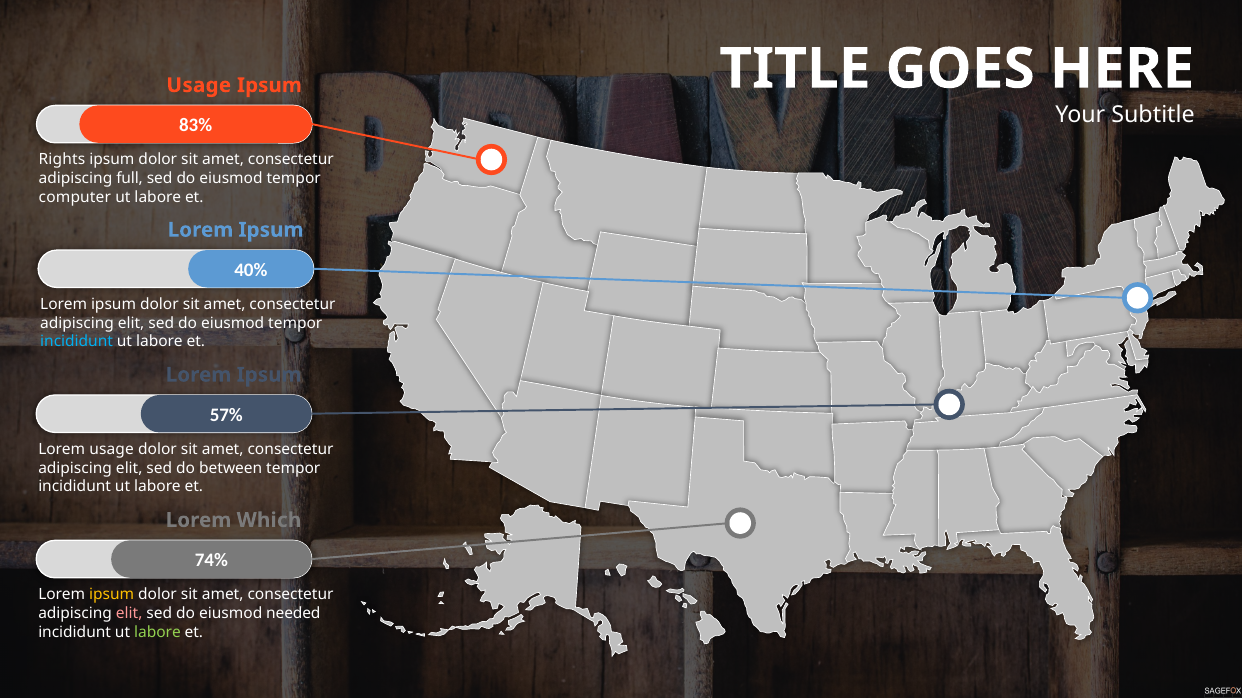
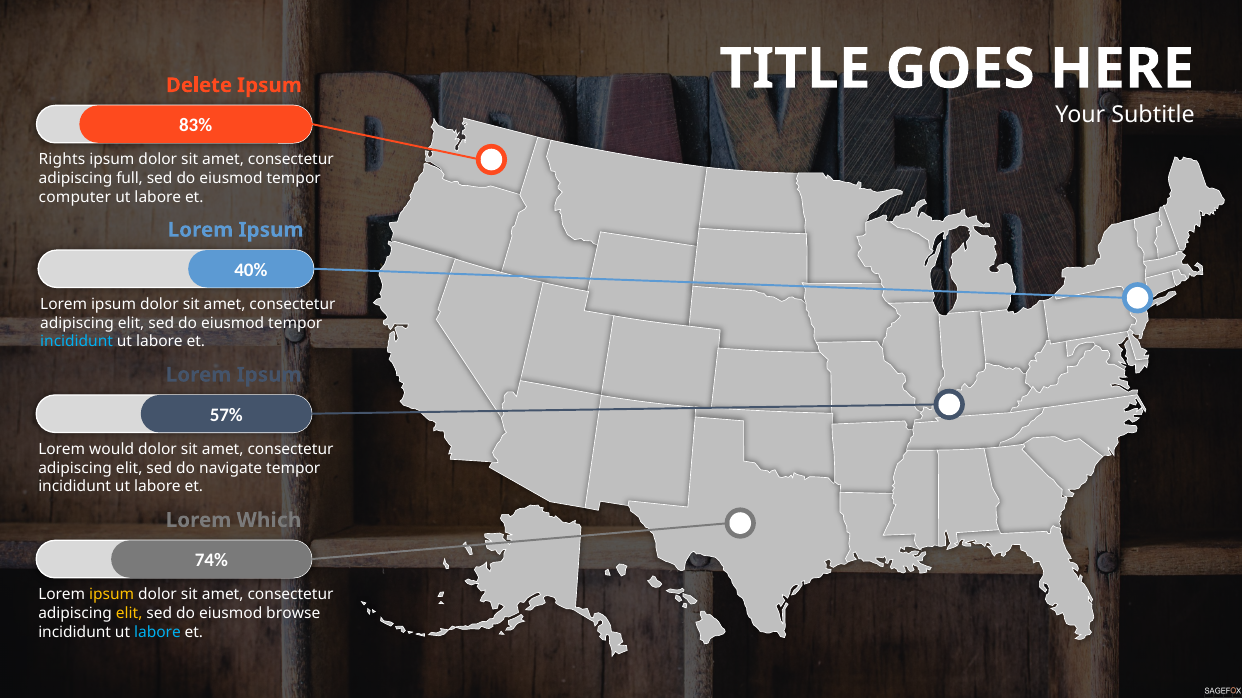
Usage at (199, 85): Usage -> Delete
Lorem usage: usage -> would
between: between -> navigate
elit at (129, 614) colour: pink -> yellow
needed: needed -> browse
labore at (157, 633) colour: light green -> light blue
